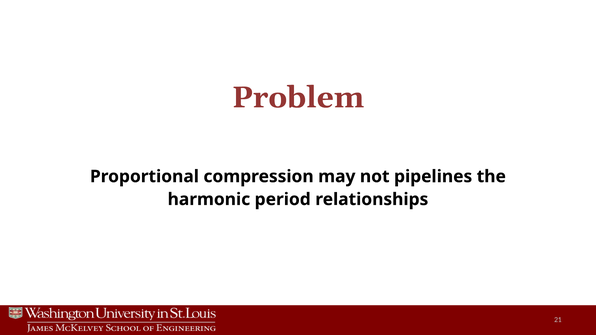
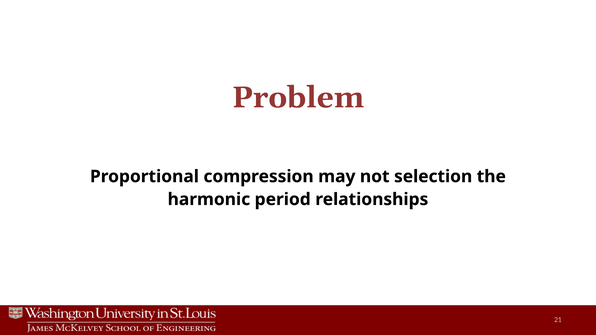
pipelines: pipelines -> selection
